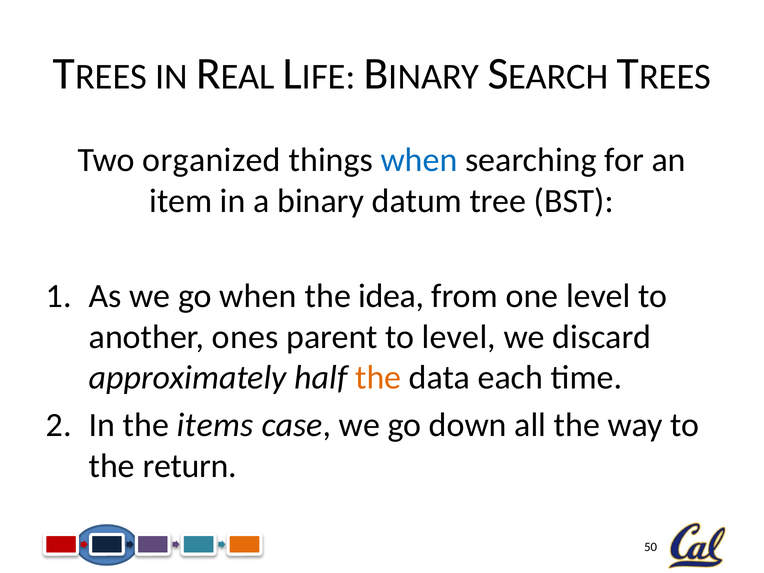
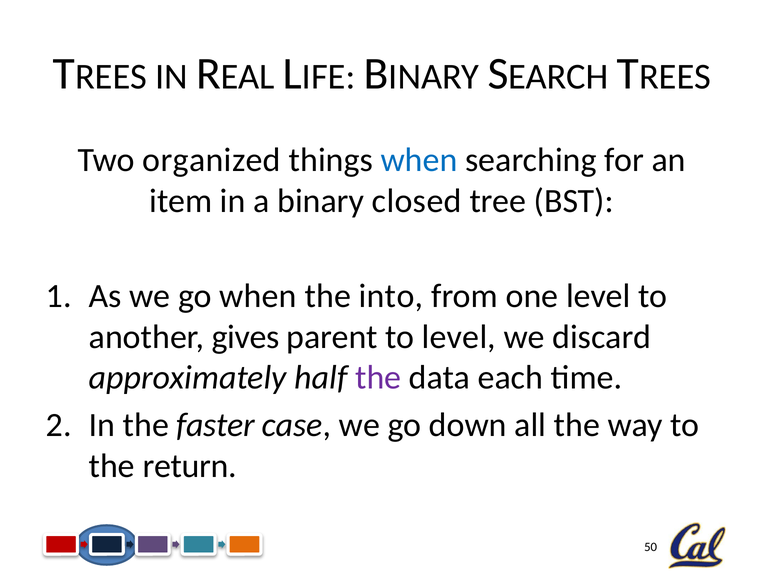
datum: datum -> closed
idea: idea -> into
ones: ones -> gives
the at (378, 378) colour: orange -> purple
items: items -> faster
